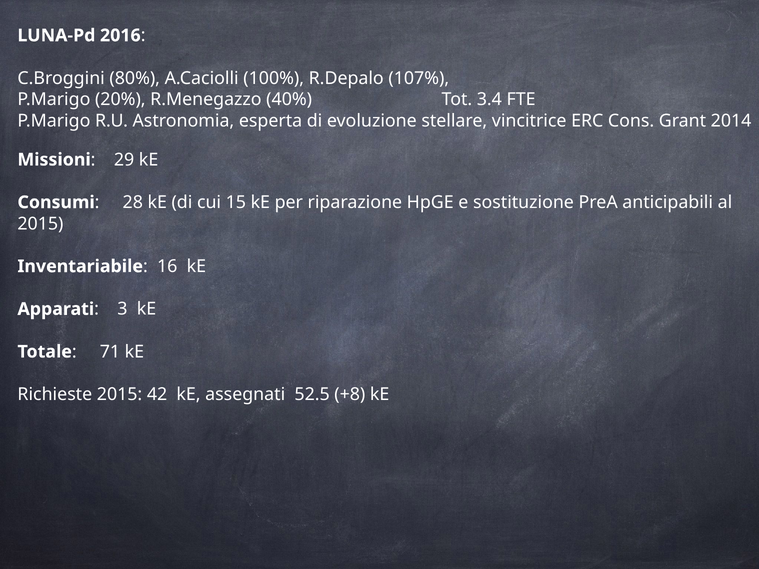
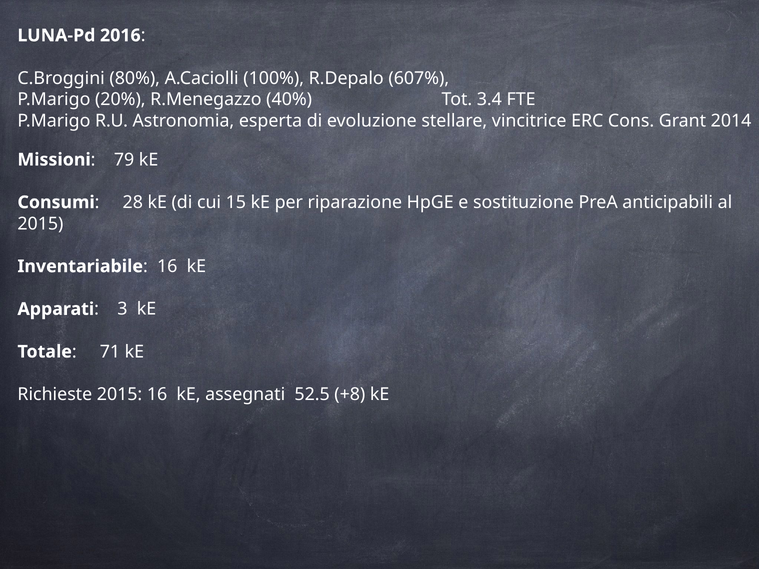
107%: 107% -> 607%
29: 29 -> 79
2015 42: 42 -> 16
